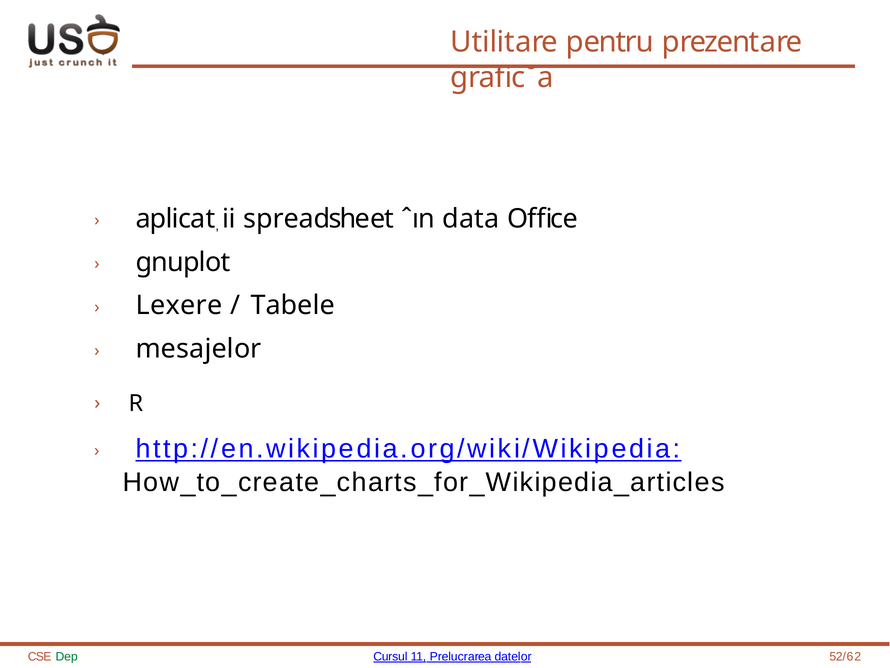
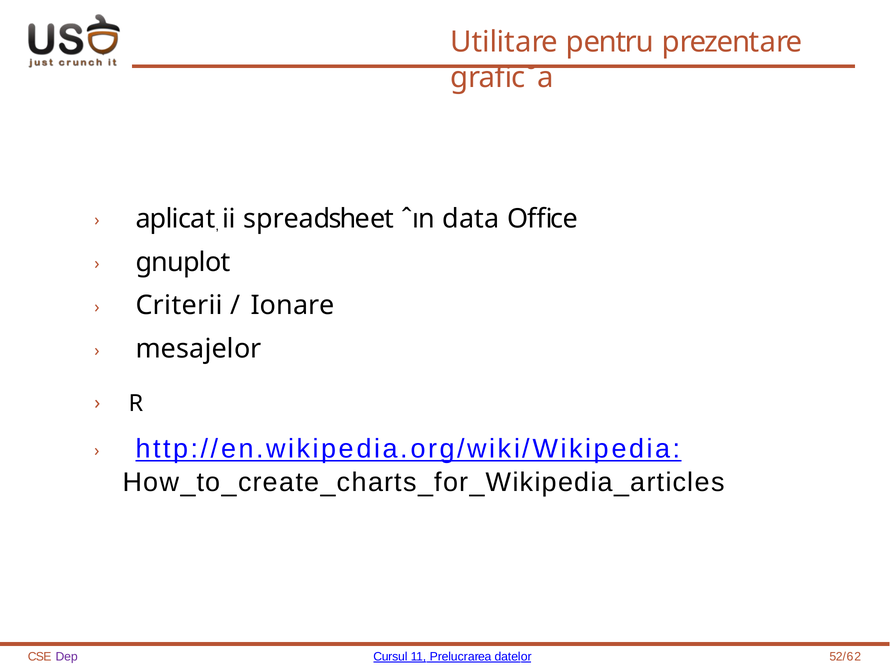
Lexere: Lexere -> Criterii
Tabele: Tabele -> Ionare
Dep colour: green -> purple
